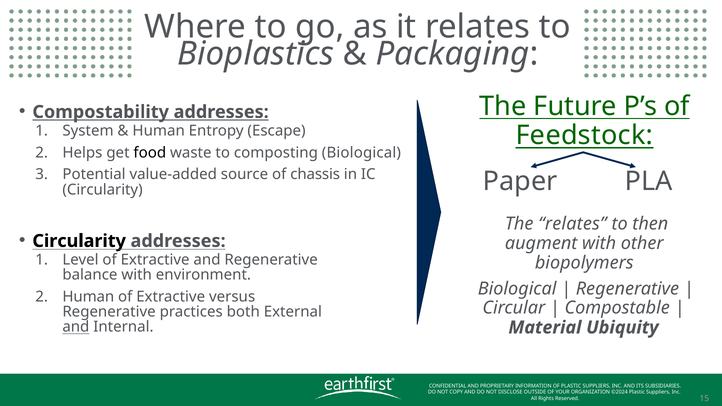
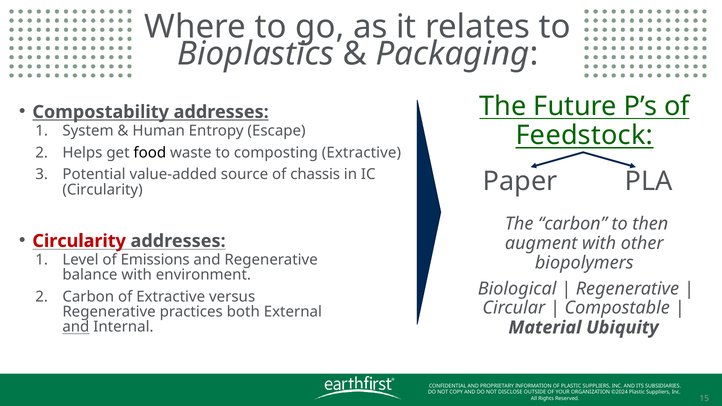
composting Biological: Biological -> Extractive
The relates: relates -> carbon
Circularity at (79, 241) colour: black -> red
Level of Extractive: Extractive -> Emissions
Human at (88, 297): Human -> Carbon
